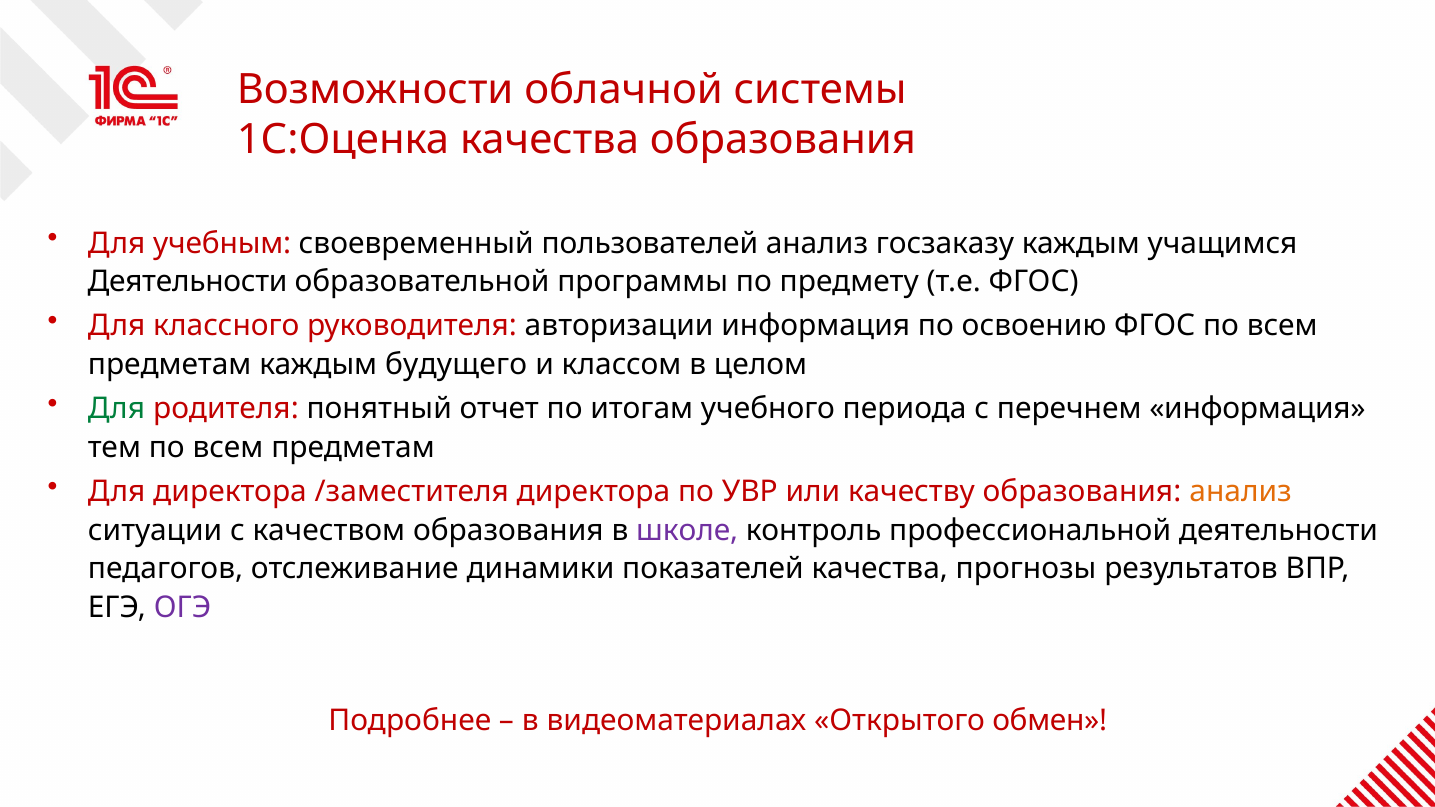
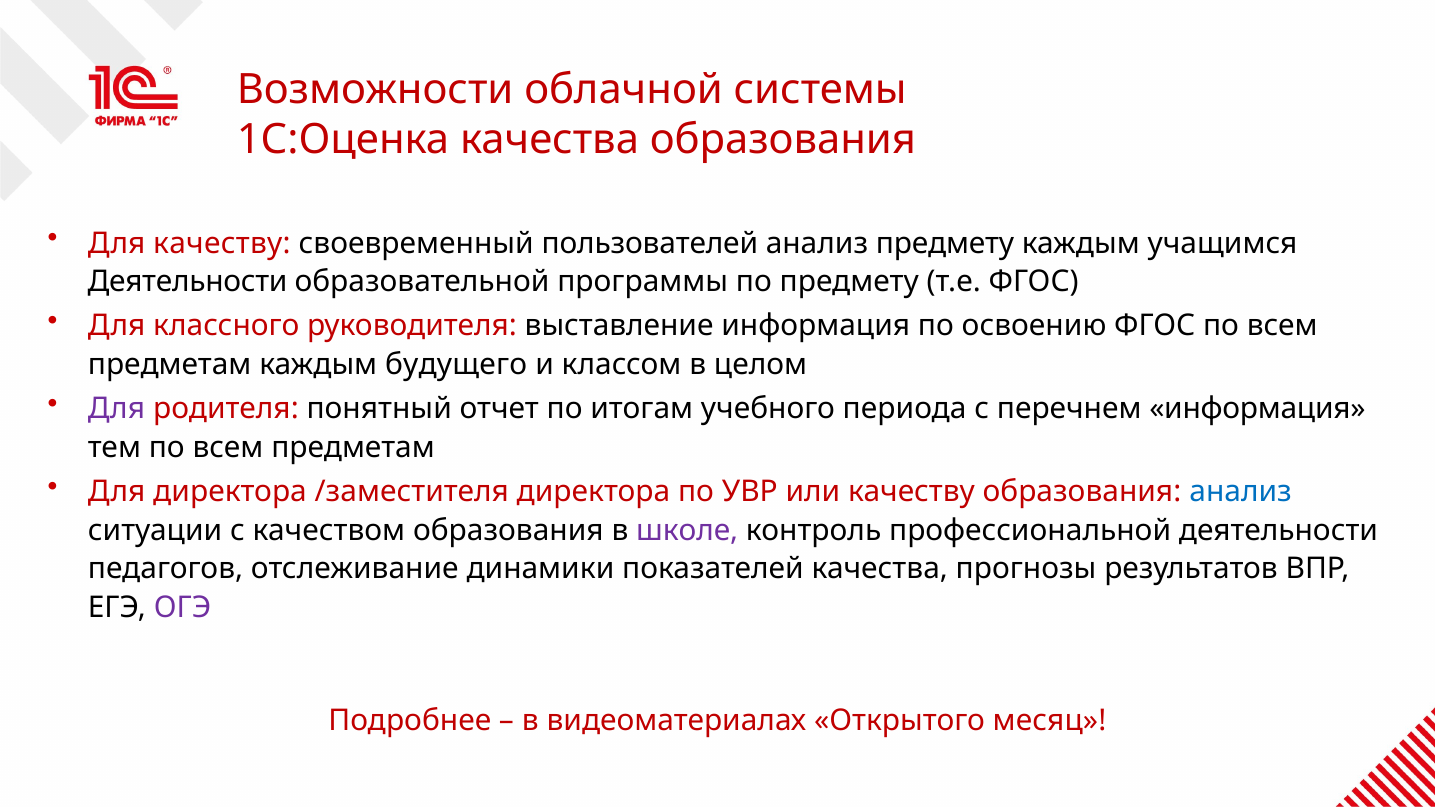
Для учебным: учебным -> качеству
анализ госзаказу: госзаказу -> предмету
авторизации: авторизации -> выставление
Для at (117, 409) colour: green -> purple
анализ at (1241, 492) colour: orange -> blue
обмен: обмен -> месяц
